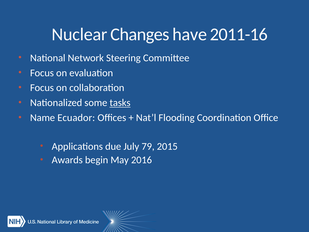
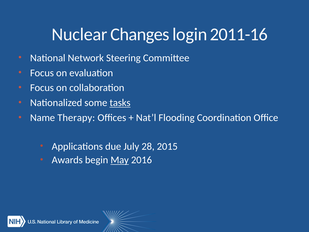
have: have -> login
Ecuador: Ecuador -> Therapy
79: 79 -> 28
May underline: none -> present
